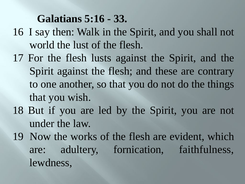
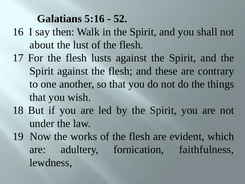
33: 33 -> 52
world: world -> about
